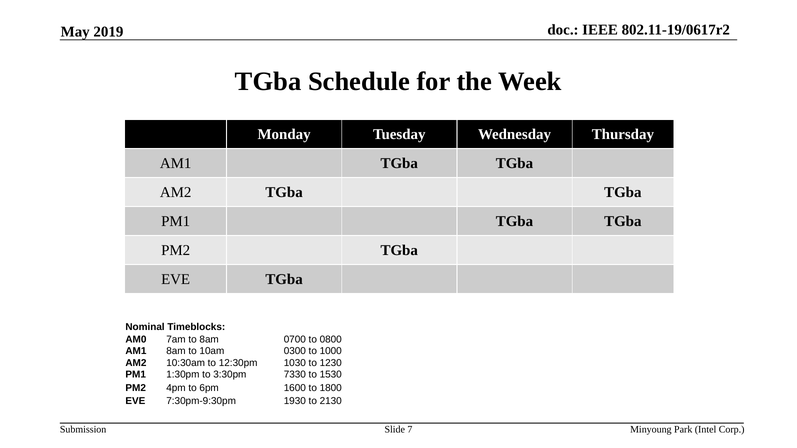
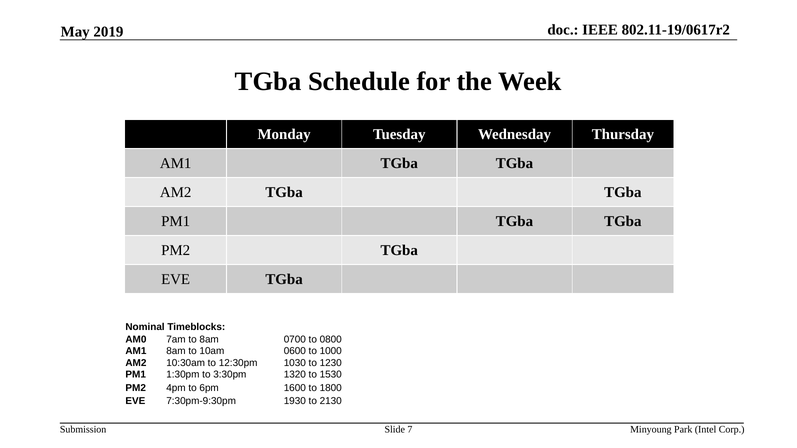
0300: 0300 -> 0600
7330: 7330 -> 1320
